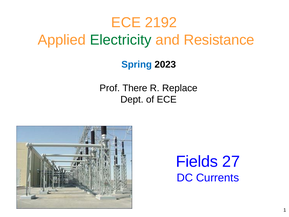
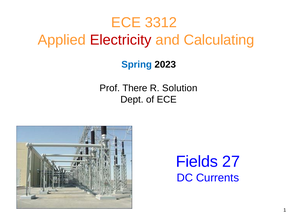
2192: 2192 -> 3312
Electricity colour: green -> red
Resistance: Resistance -> Calculating
Replace: Replace -> Solution
